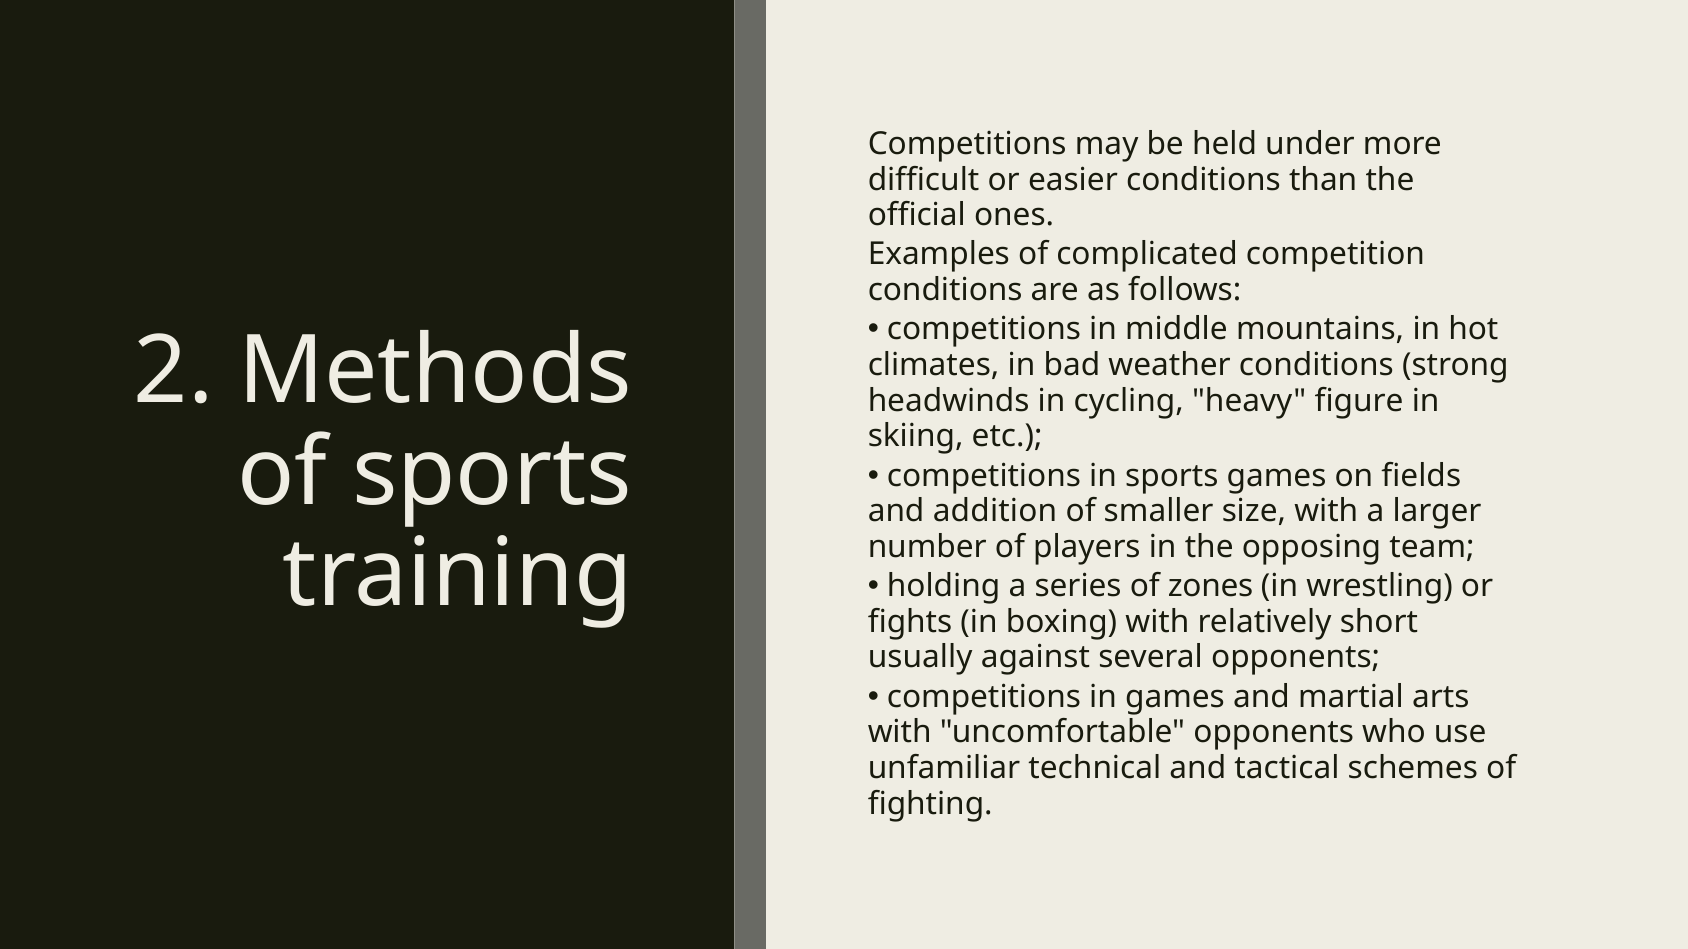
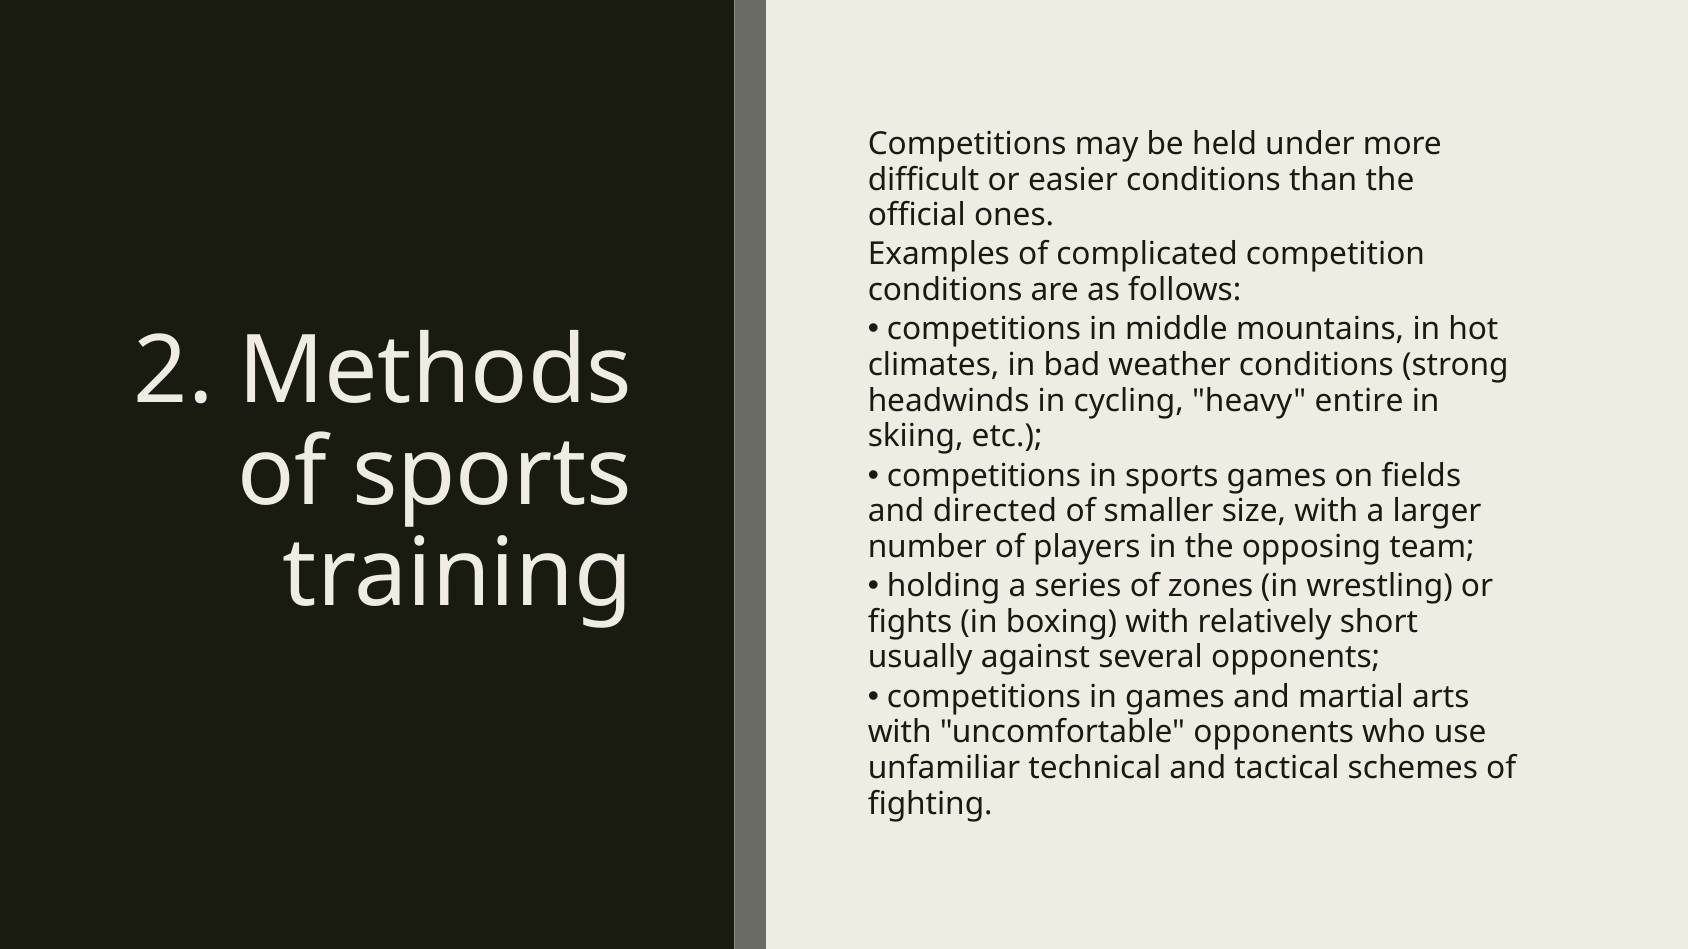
figure: figure -> entire
addition: addition -> directed
